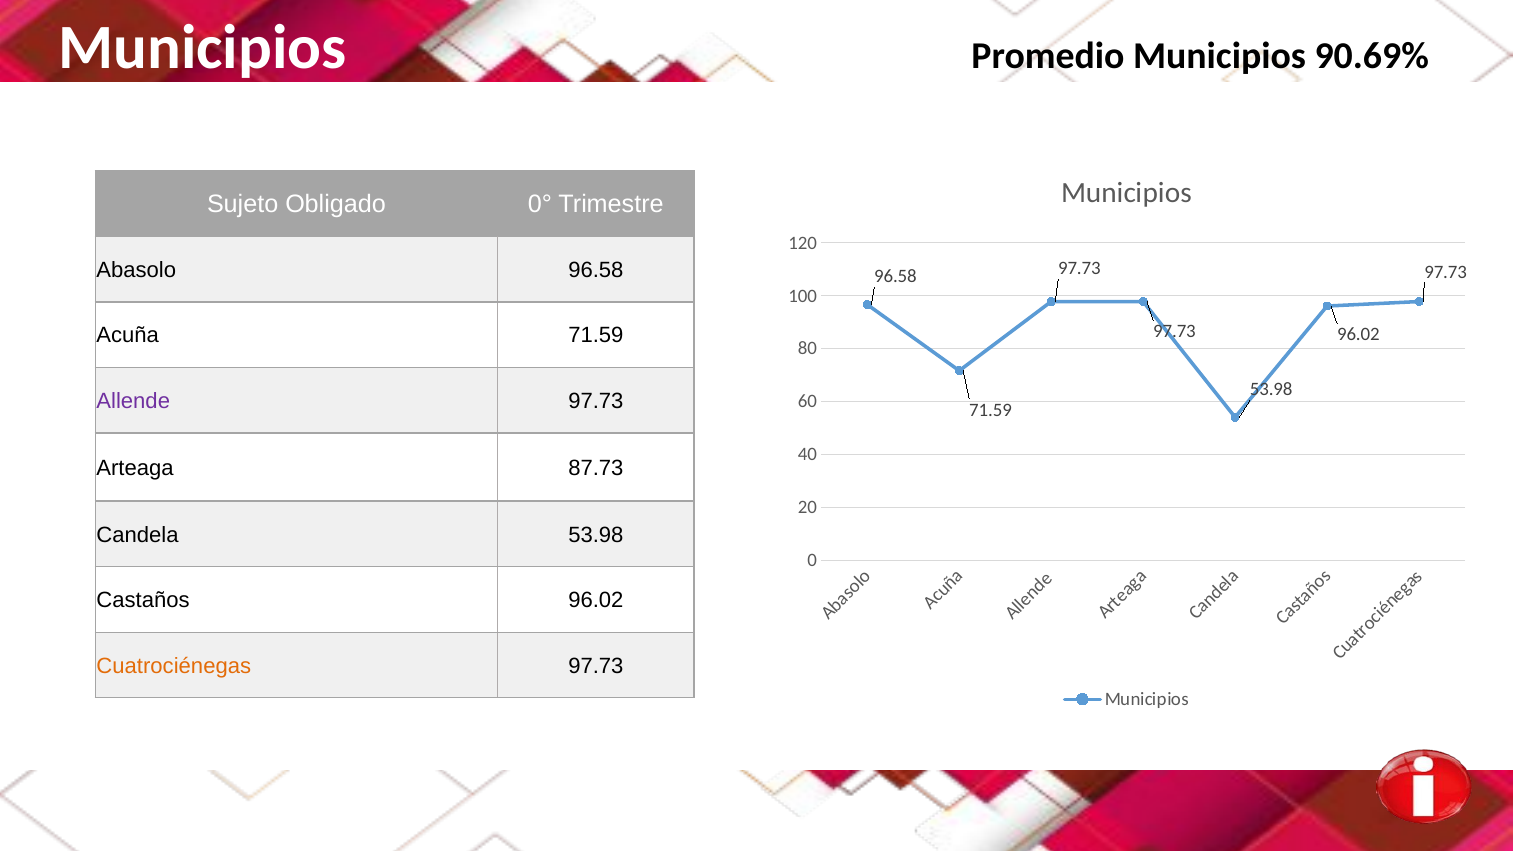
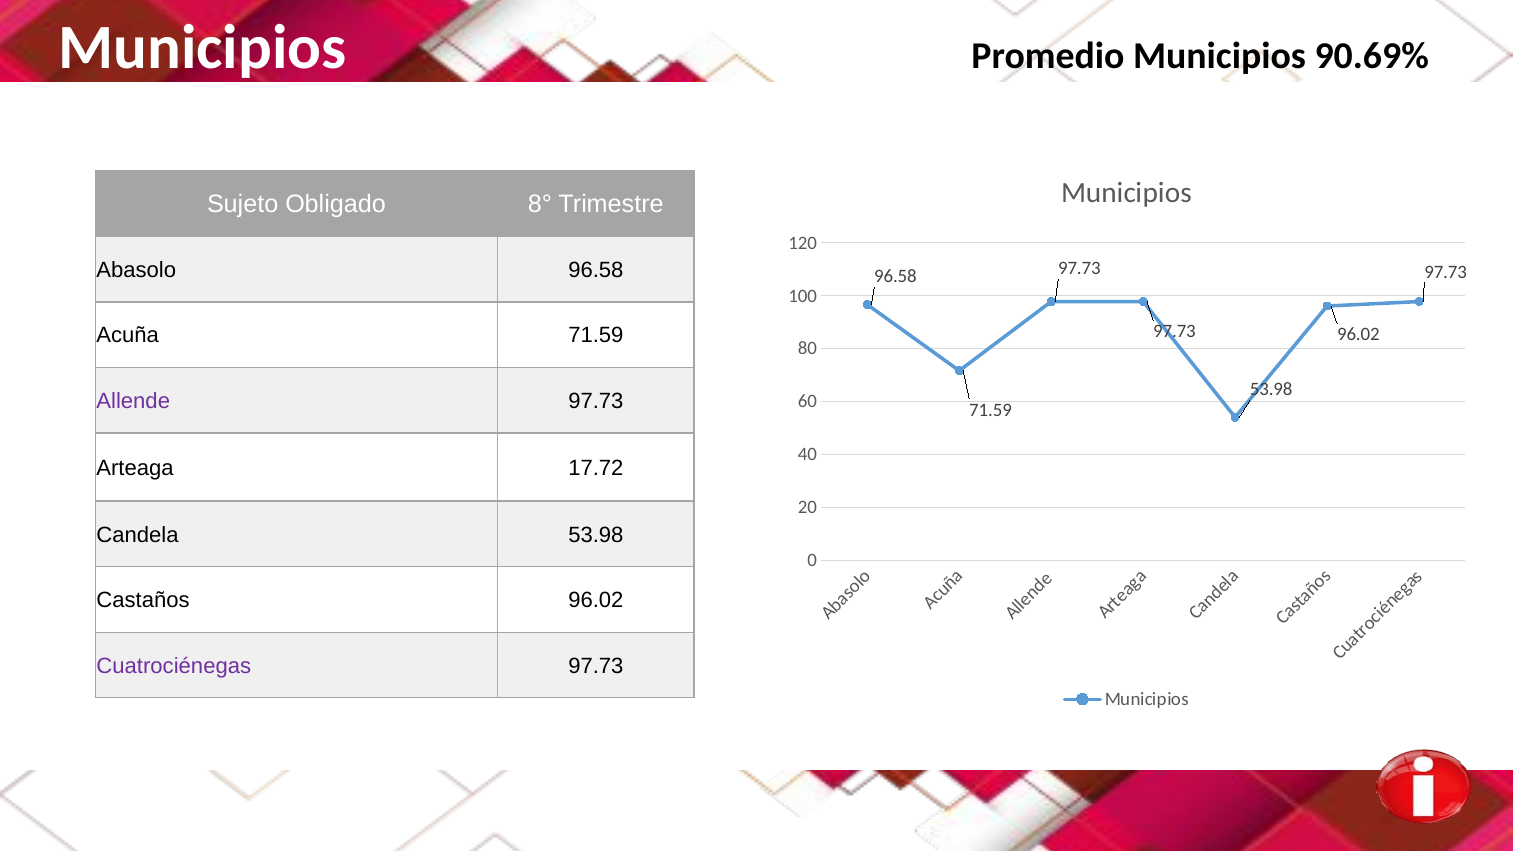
0°: 0° -> 8°
87.73: 87.73 -> 17.72
Cuatrociénegas colour: orange -> purple
